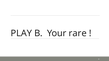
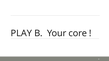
rare: rare -> core
